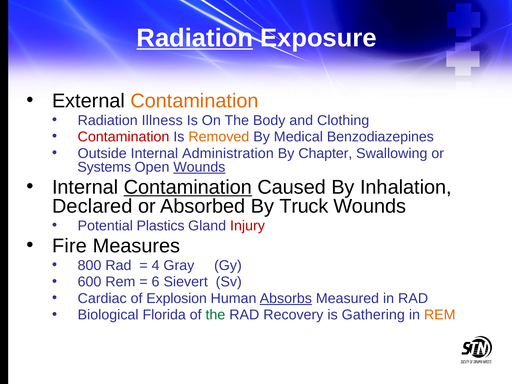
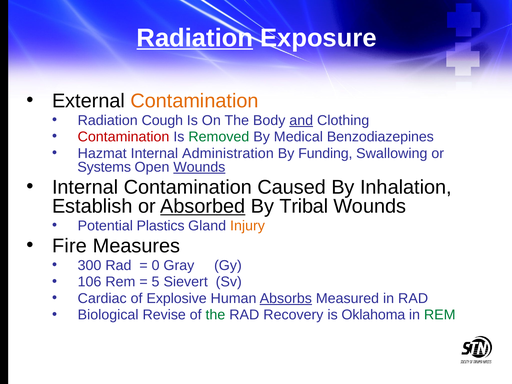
Illness: Illness -> Cough
and underline: none -> present
Removed colour: orange -> green
Outside: Outside -> Hazmat
Chapter: Chapter -> Funding
Contamination at (188, 187) underline: present -> none
Declared: Declared -> Establish
Absorbed underline: none -> present
Truck: Truck -> Tribal
Injury colour: red -> orange
800: 800 -> 300
4: 4 -> 0
600: 600 -> 106
6: 6 -> 5
Explosion: Explosion -> Explosive
Florida: Florida -> Revise
Gathering: Gathering -> Oklahoma
REM at (440, 315) colour: orange -> green
